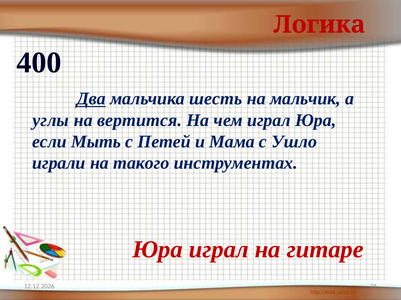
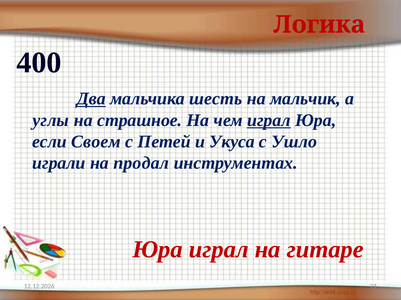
вертится: вертится -> страшное
играл at (269, 120) underline: none -> present
Мыть: Мыть -> Своем
Мама: Мама -> Укуса
такого: такого -> продал
